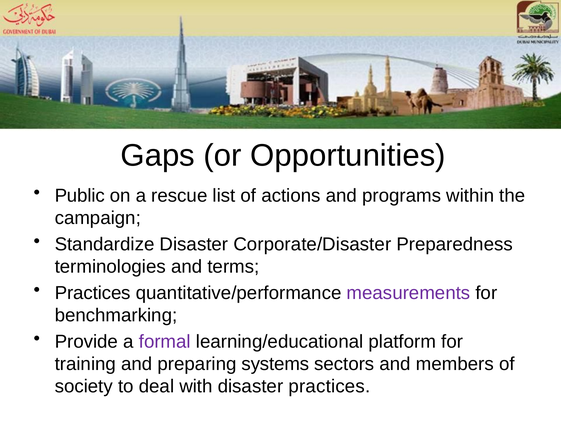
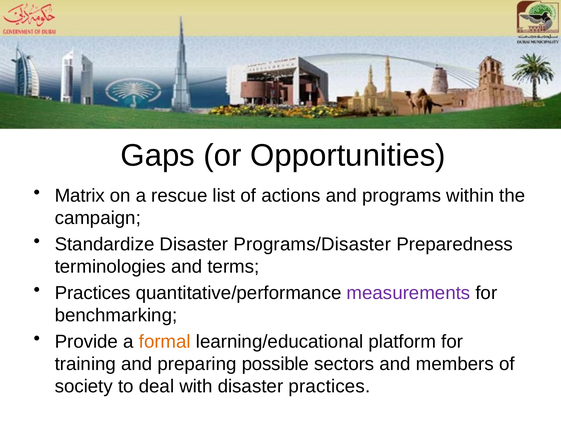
Public: Public -> Matrix
Corporate/Disaster: Corporate/Disaster -> Programs/Disaster
formal colour: purple -> orange
systems: systems -> possible
